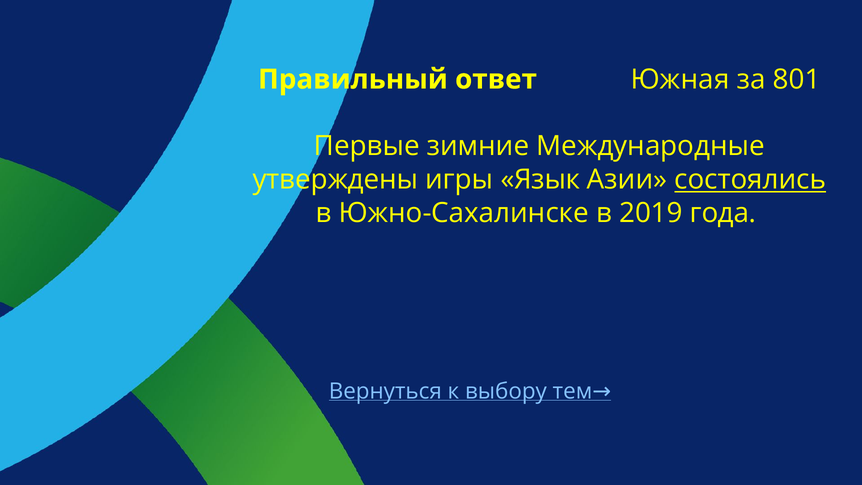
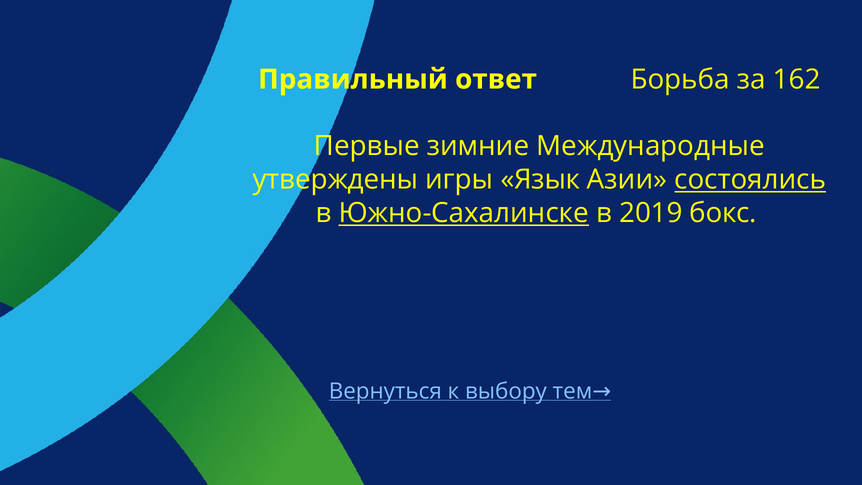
Южная: Южная -> Борьба
801: 801 -> 162
Южно-Сахалинске underline: none -> present
года: года -> бокс
